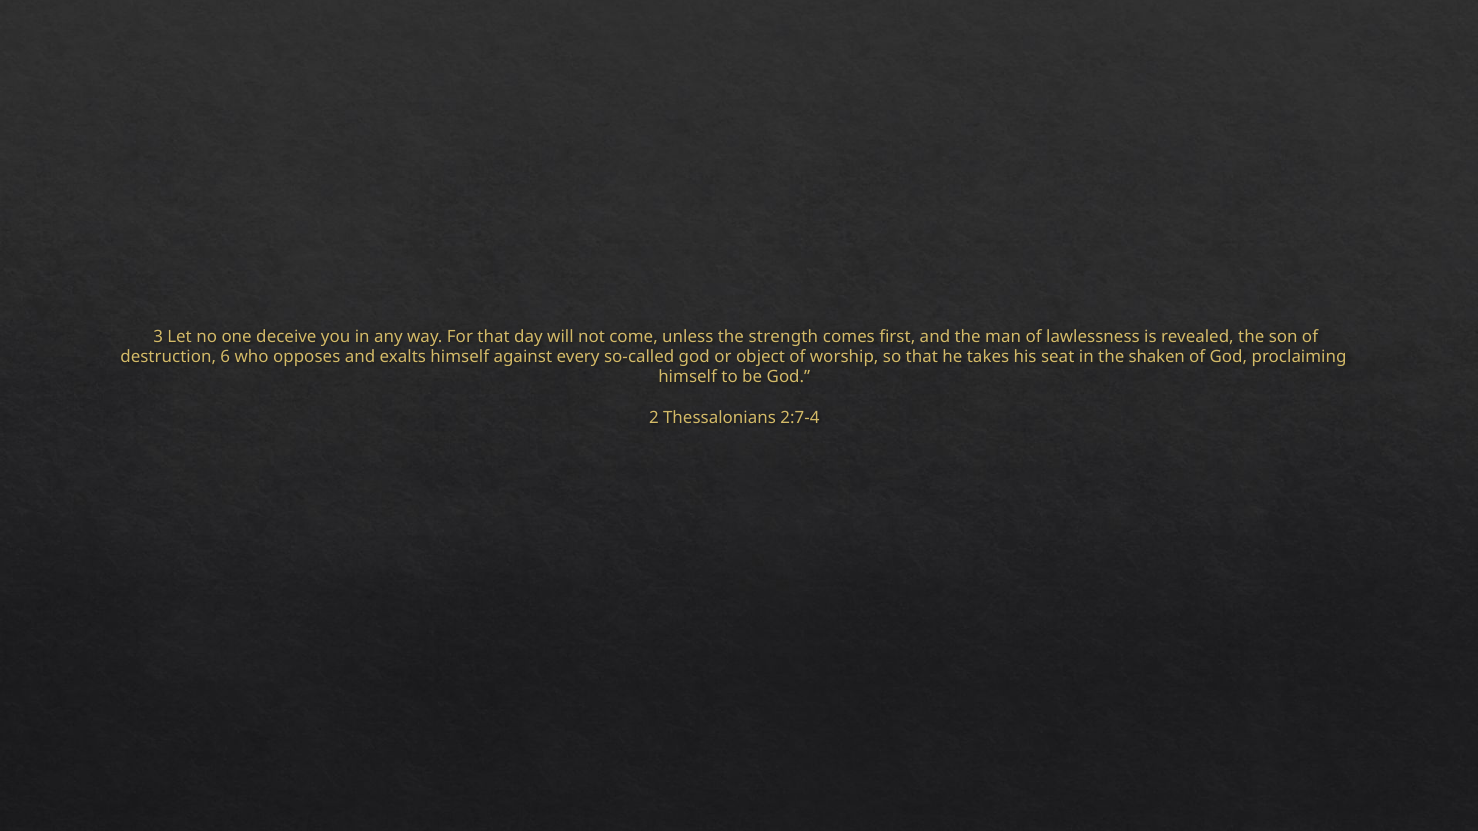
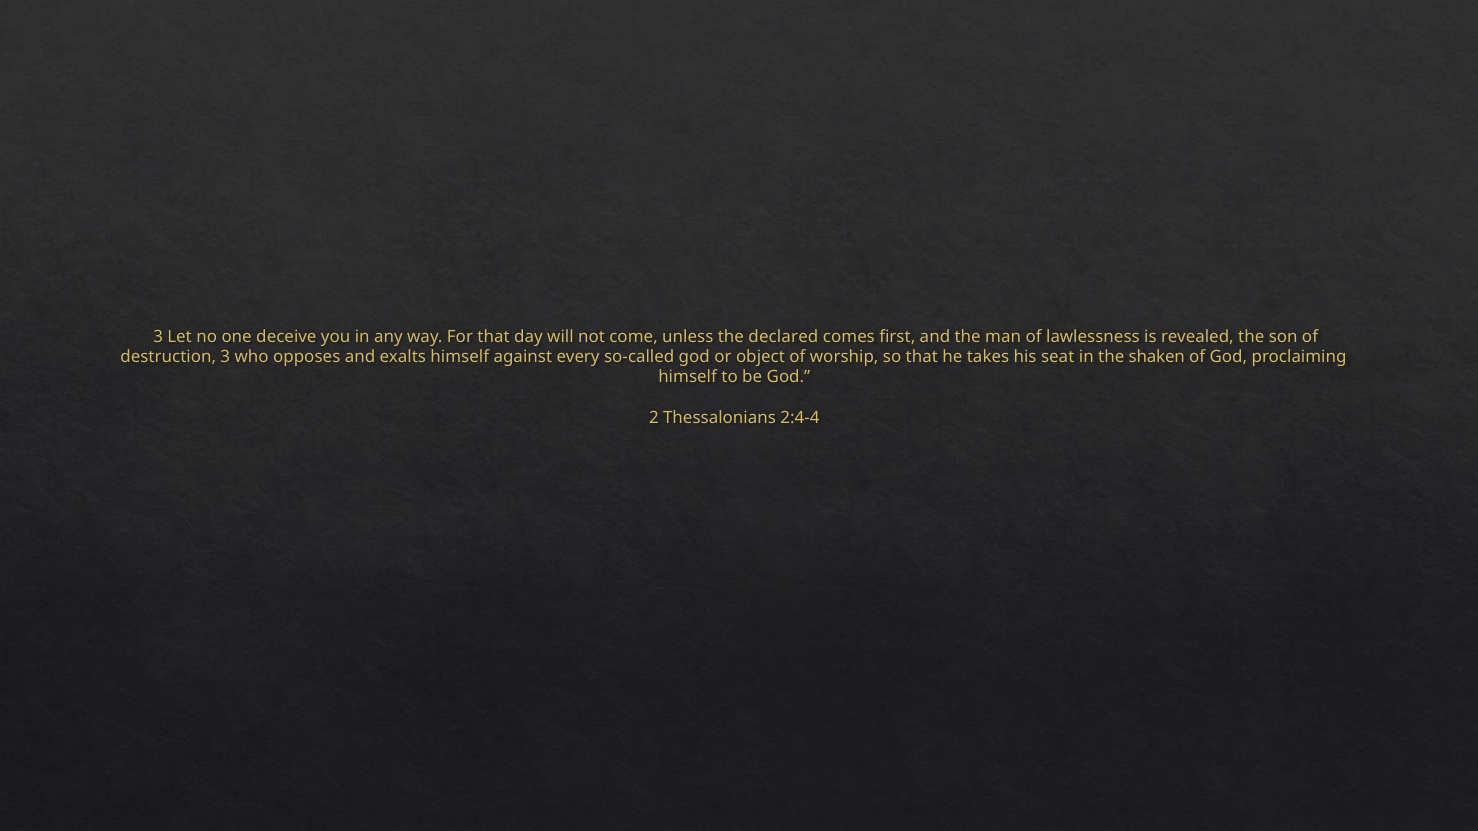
strength: strength -> declared
destruction 6: 6 -> 3
2:7-4: 2:7-4 -> 2:4-4
